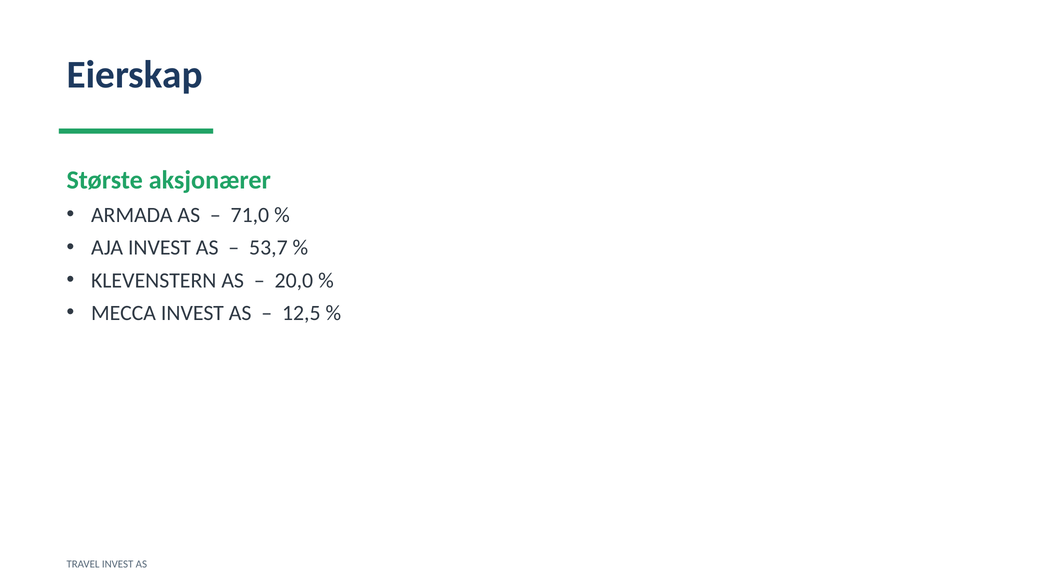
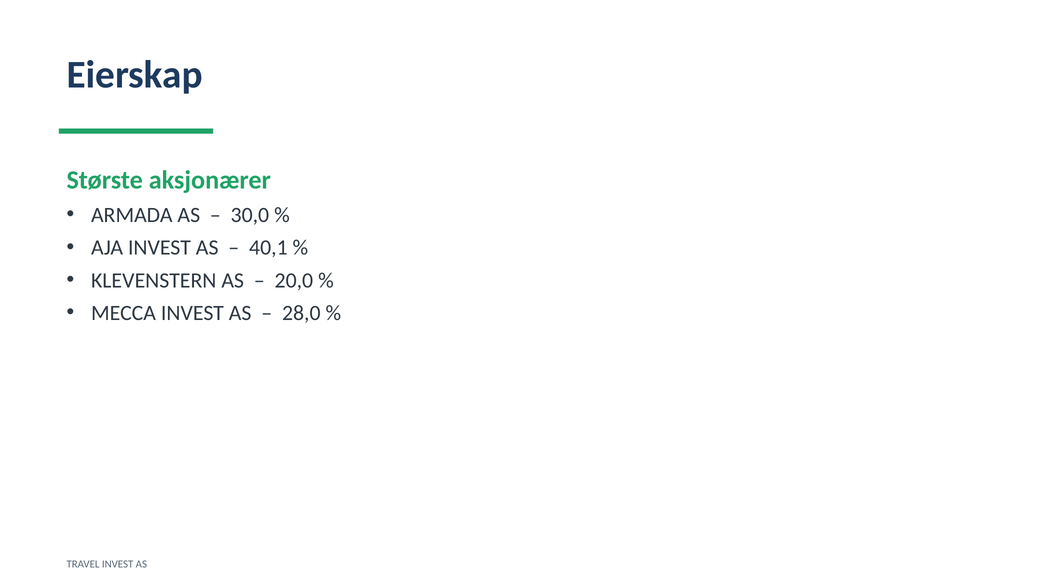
71,0: 71,0 -> 30,0
53,7: 53,7 -> 40,1
12,5: 12,5 -> 28,0
